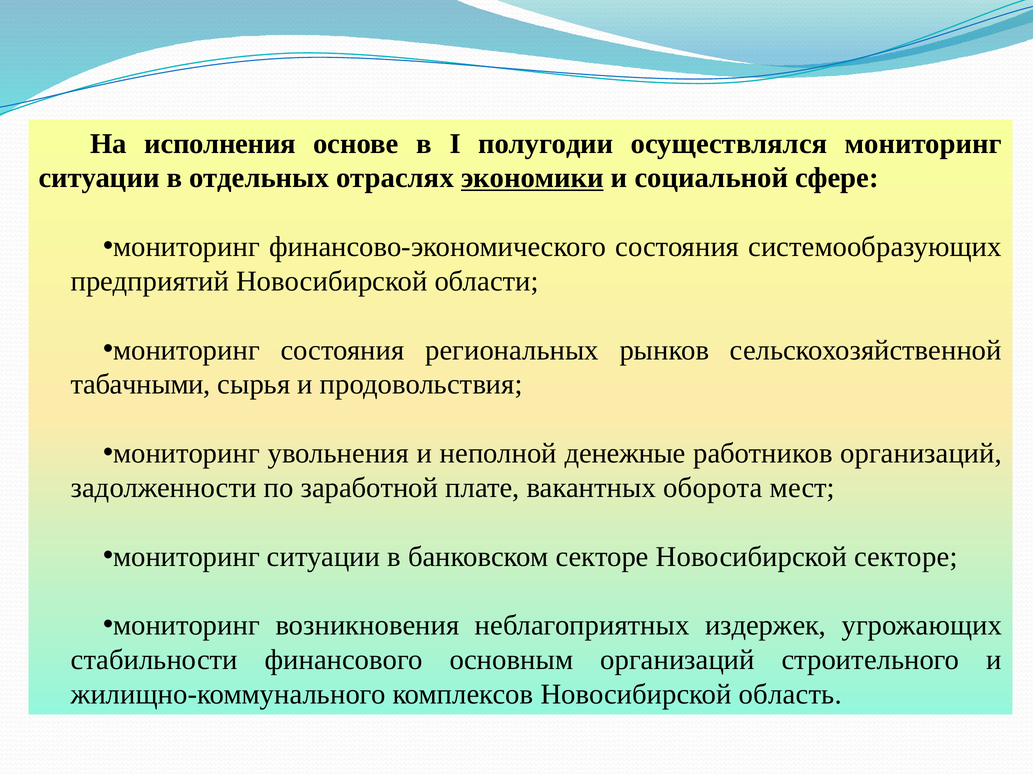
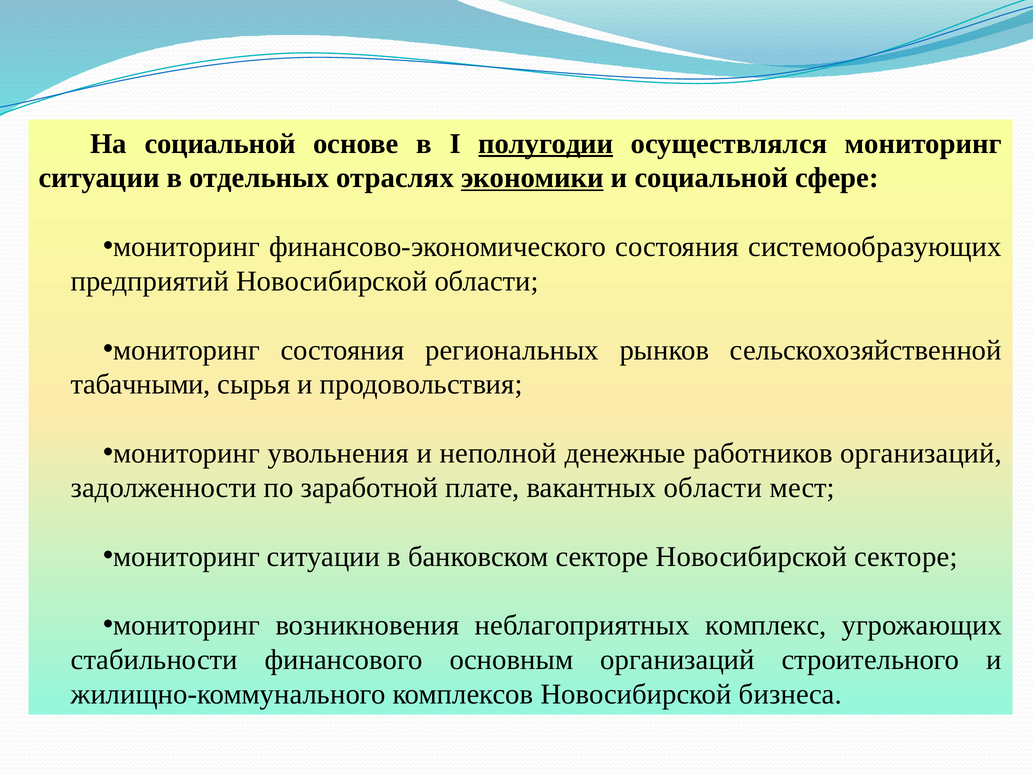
На исполнения: исполнения -> социальной
полугодии underline: none -> present
вакантных оборота: оборота -> области
издержек: издержек -> комплекс
область: область -> бизнеса
